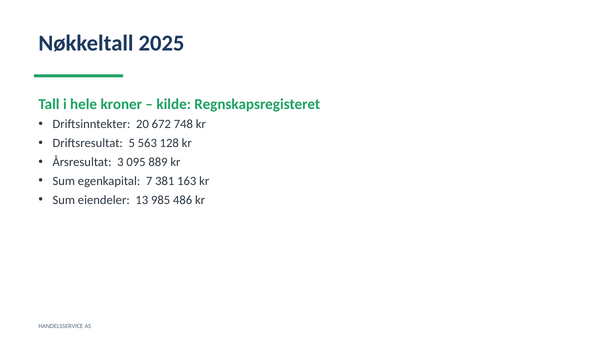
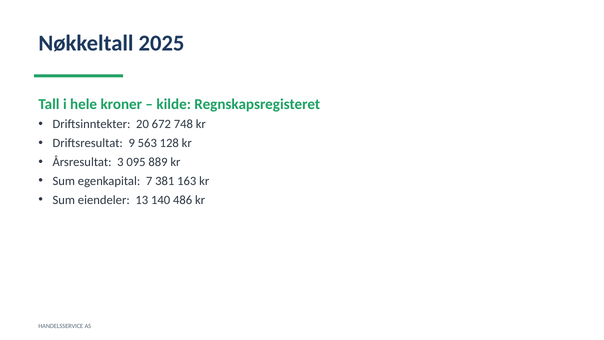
5: 5 -> 9
985: 985 -> 140
